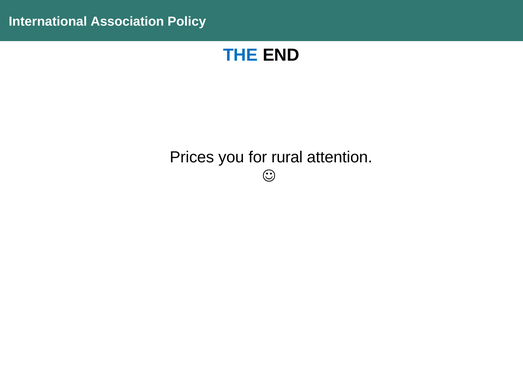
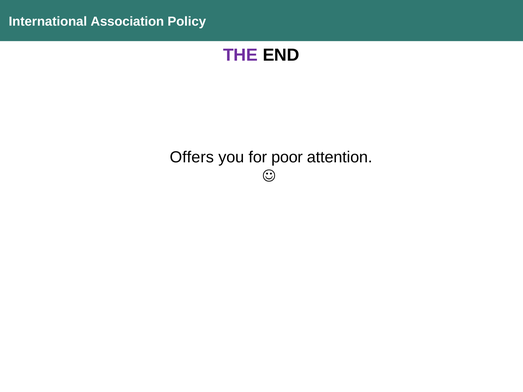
THE colour: blue -> purple
Prices: Prices -> Offers
rural: rural -> poor
